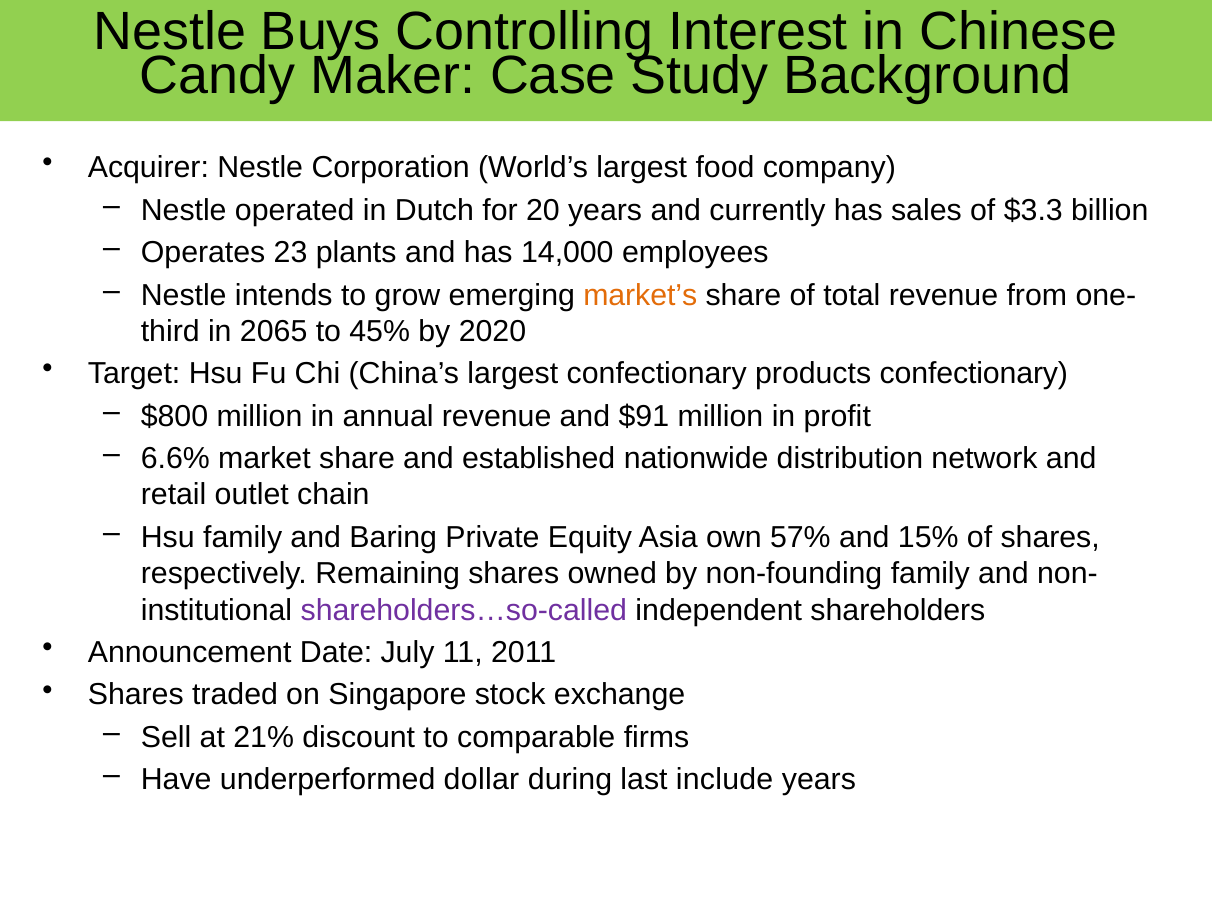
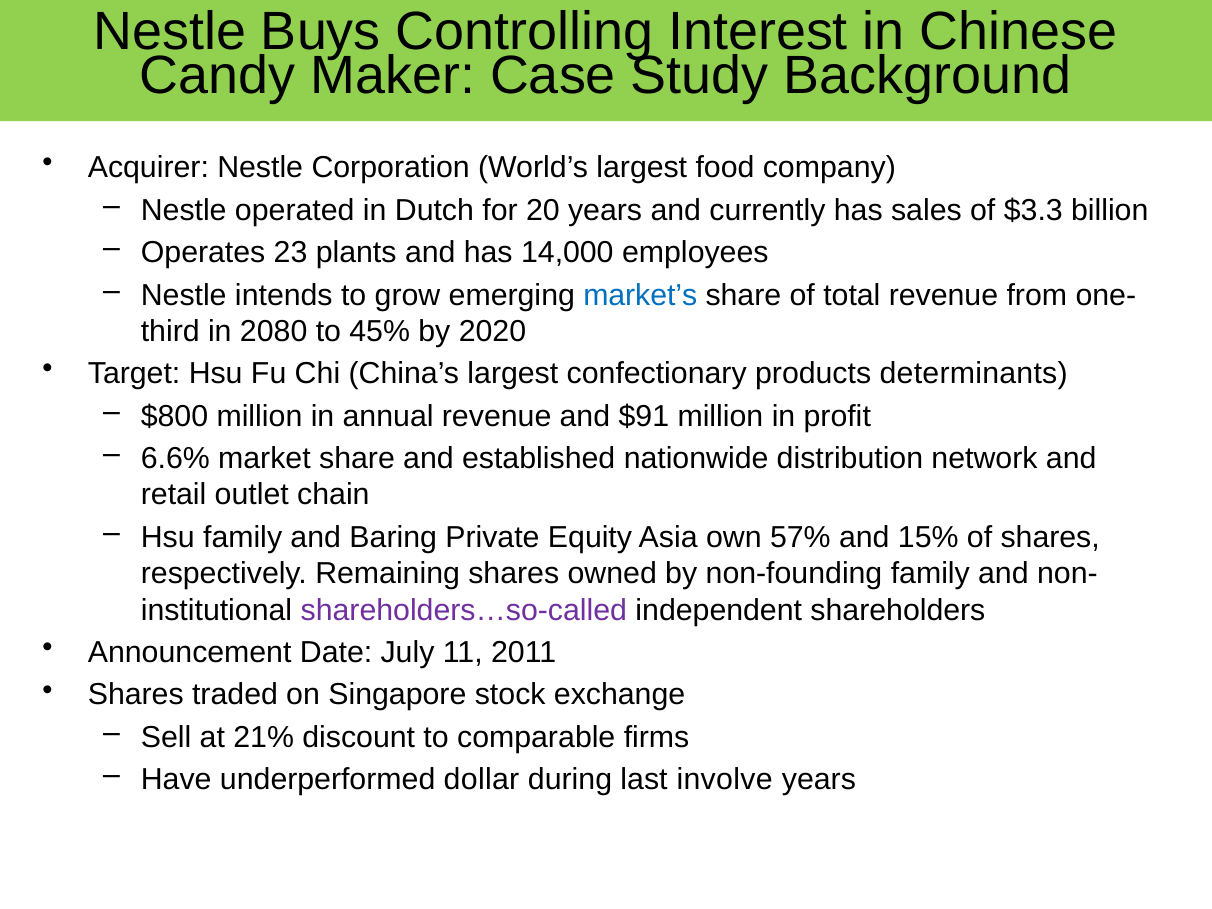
market’s colour: orange -> blue
2065: 2065 -> 2080
products confectionary: confectionary -> determinants
include: include -> involve
